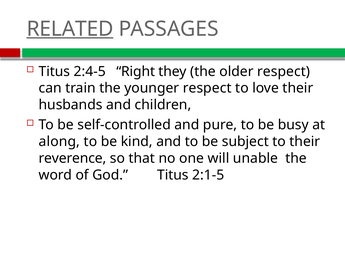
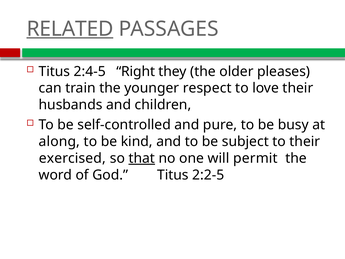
older respect: respect -> pleases
reverence: reverence -> exercised
that underline: none -> present
unable: unable -> permit
2:1-5: 2:1-5 -> 2:2-5
